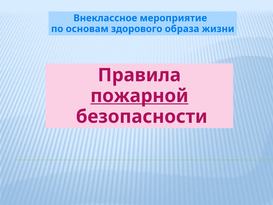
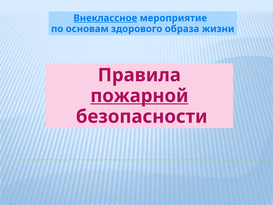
Внеклассное underline: none -> present
